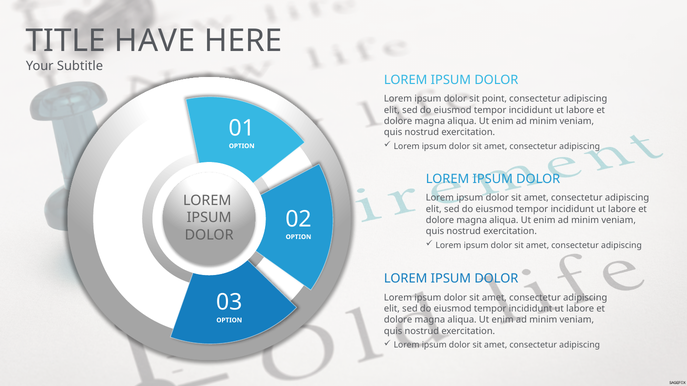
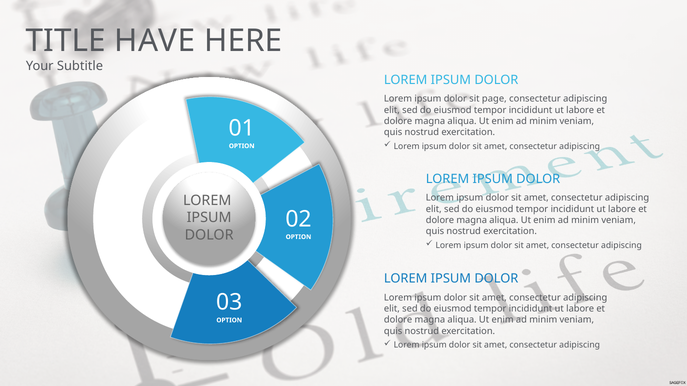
point: point -> page
